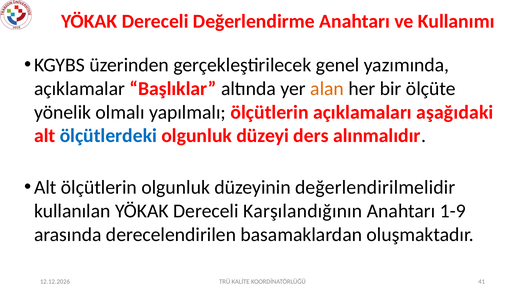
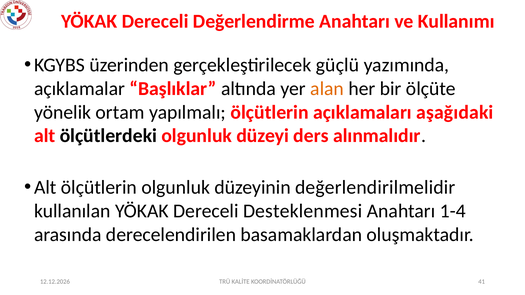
genel: genel -> güçlü
olmalı: olmalı -> ortam
ölçütlerdeki colour: blue -> black
Karşılandığının: Karşılandığının -> Desteklenmesi
1-9: 1-9 -> 1-4
